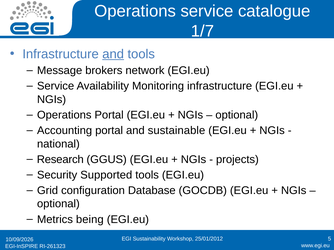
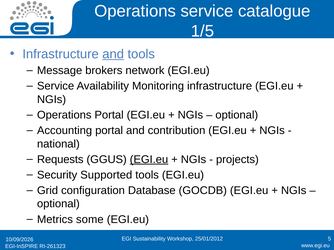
1/7: 1/7 -> 1/5
sustainable: sustainable -> contribution
Research: Research -> Requests
EGI.eu at (149, 160) underline: none -> present
being: being -> some
